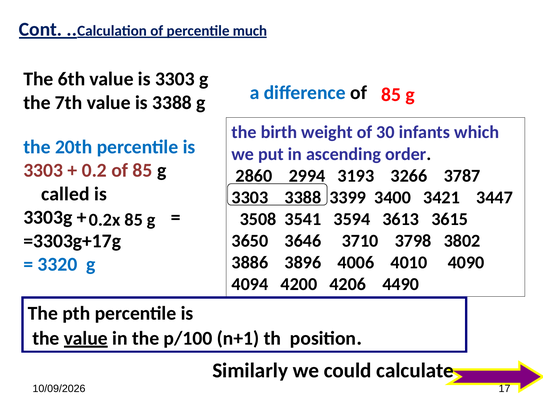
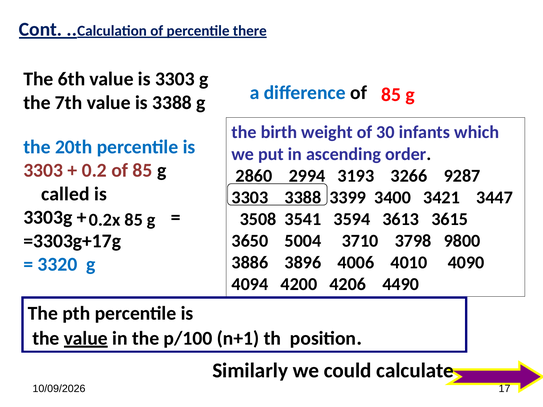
much: much -> there
3787: 3787 -> 9287
3646: 3646 -> 5004
3802: 3802 -> 9800
